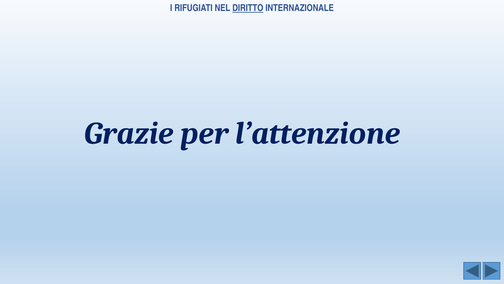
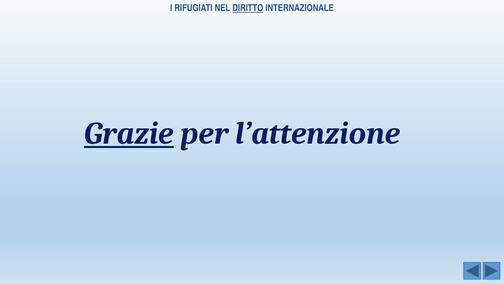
Grazie underline: none -> present
